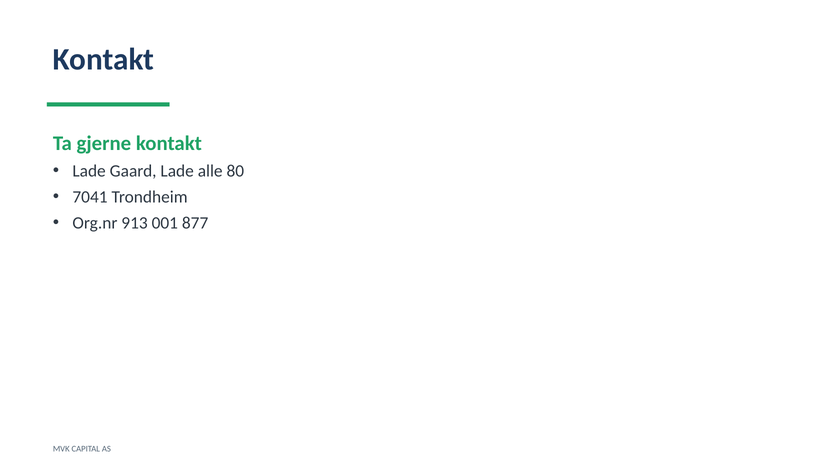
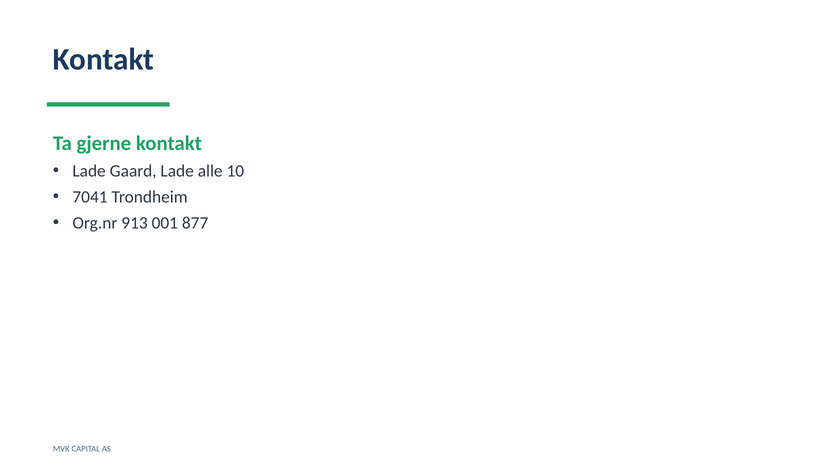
80: 80 -> 10
